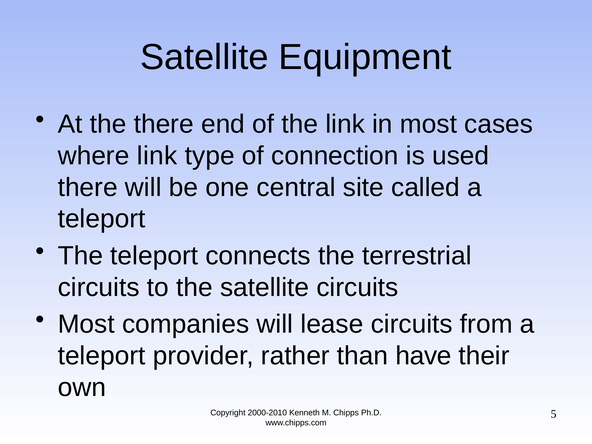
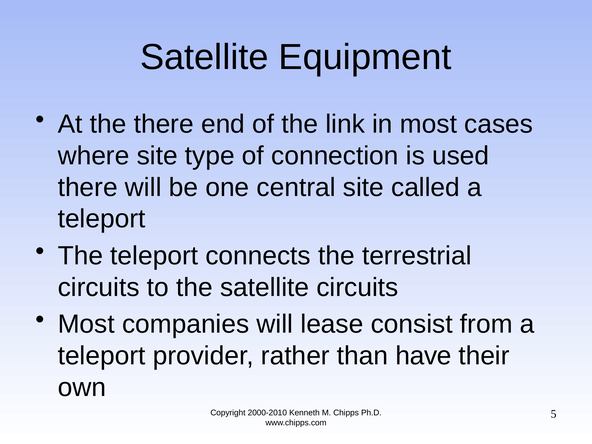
where link: link -> site
lease circuits: circuits -> consist
